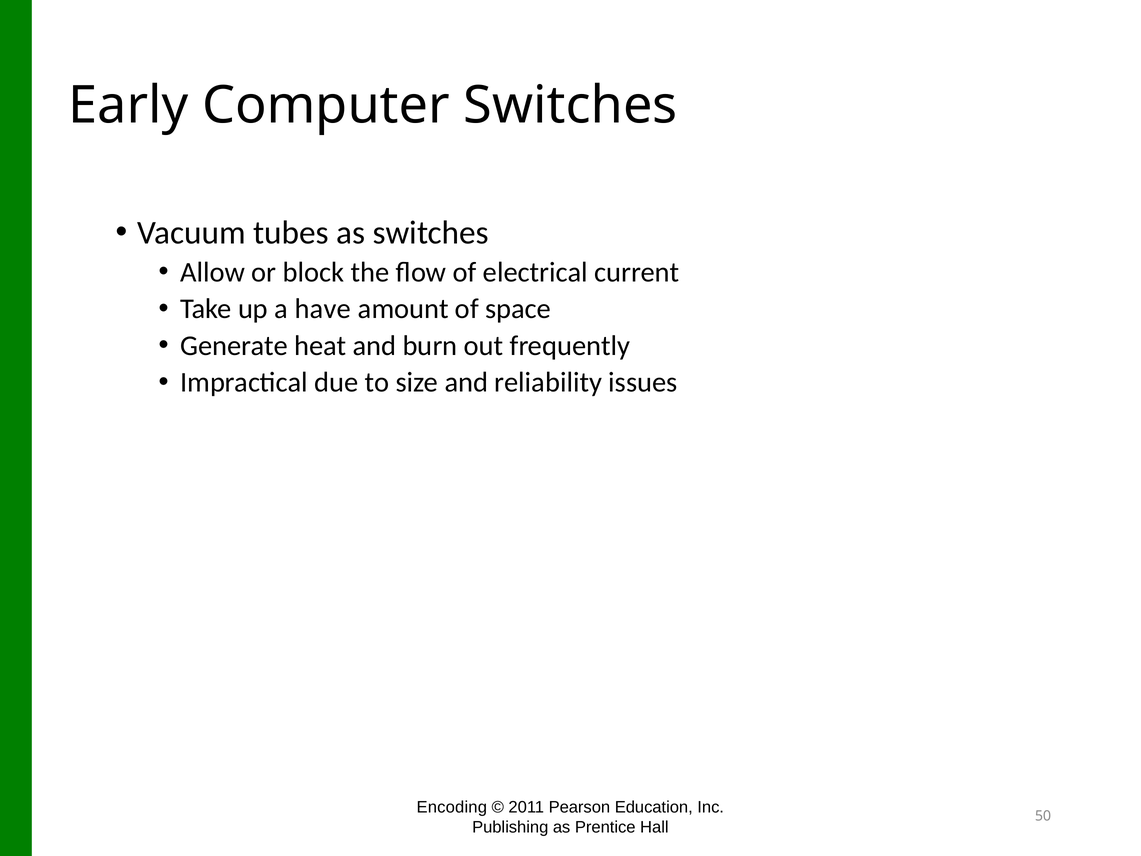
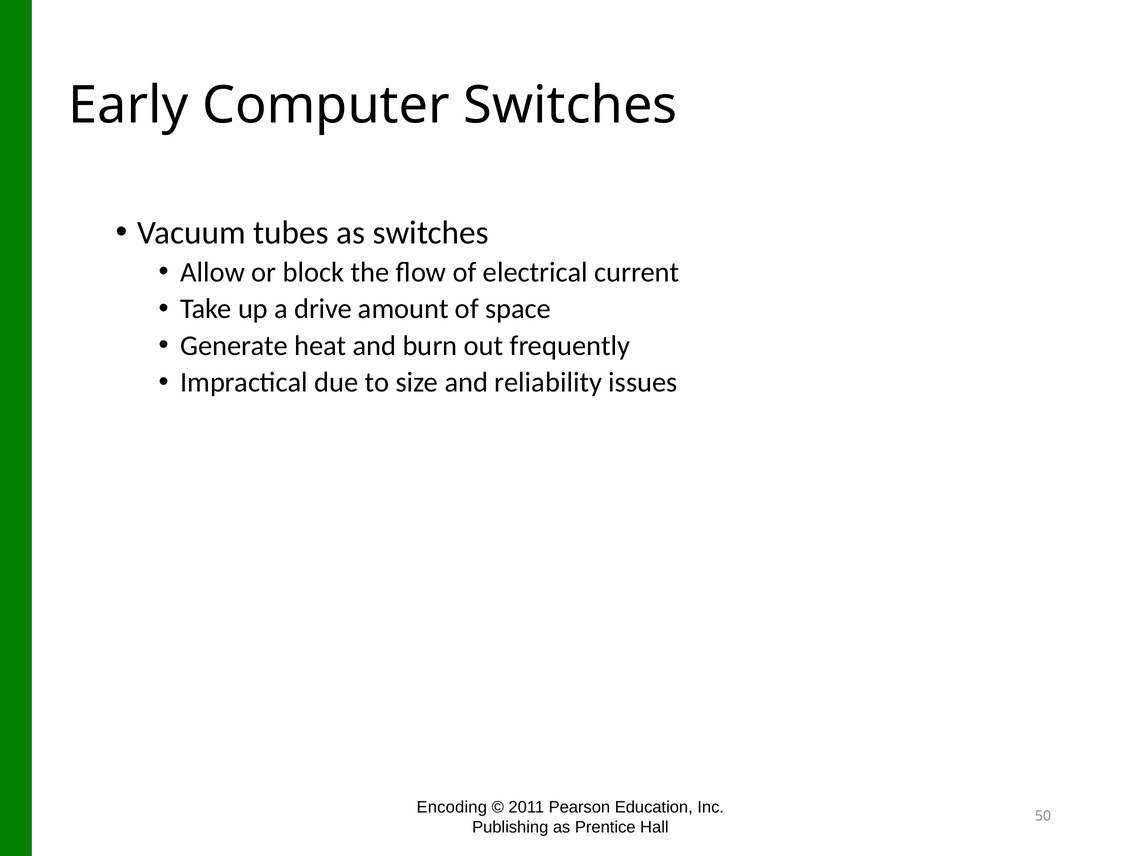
have: have -> drive
